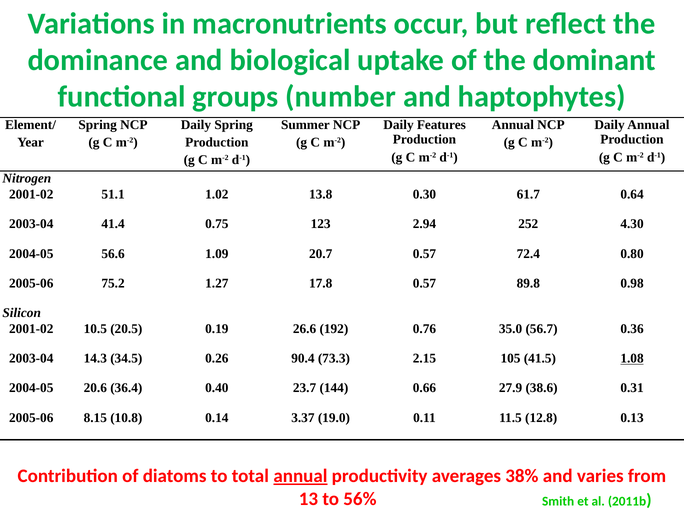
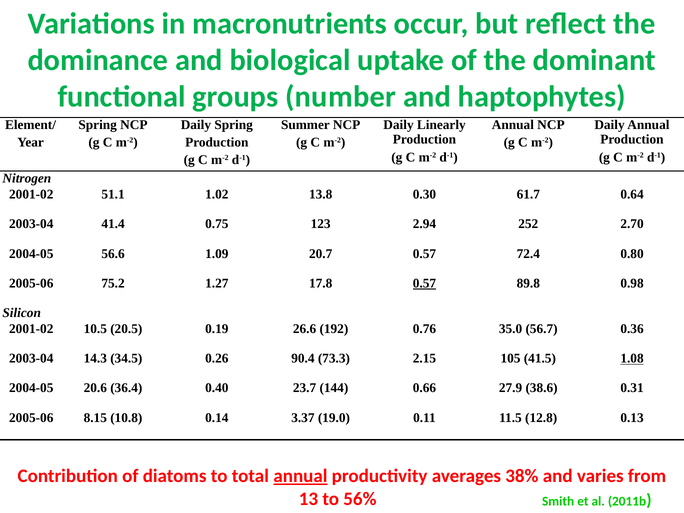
Features: Features -> Linearly
4.30: 4.30 -> 2.70
0.57 at (424, 283) underline: none -> present
